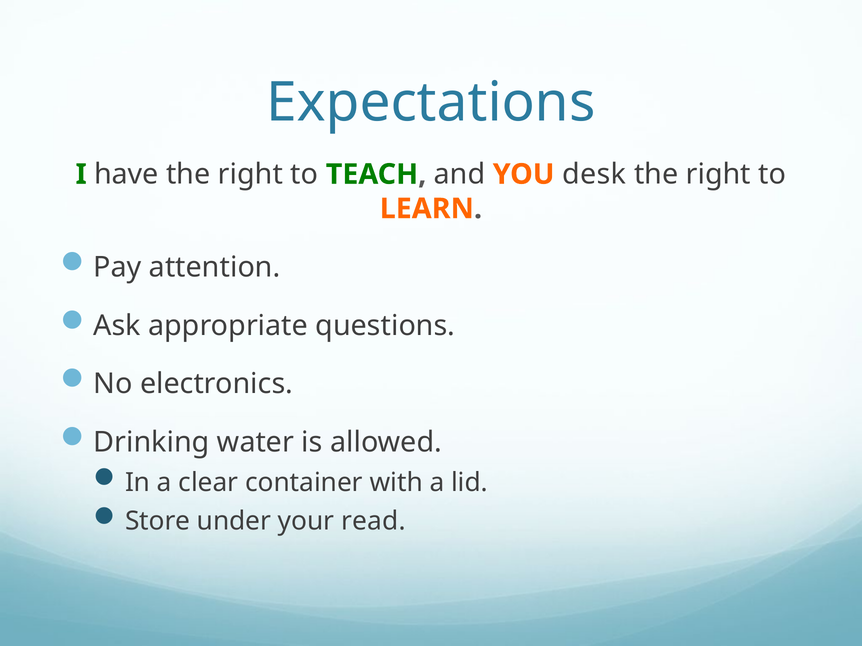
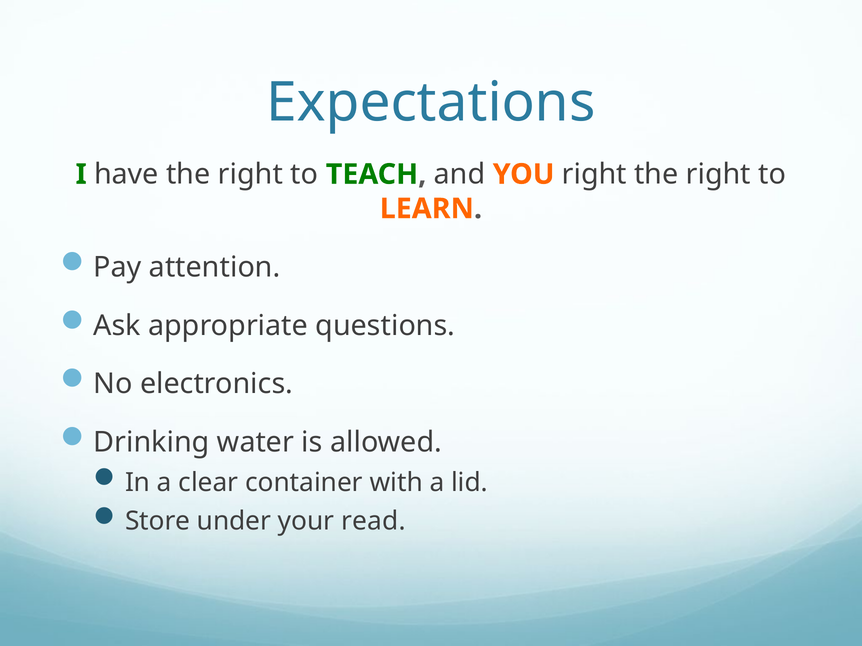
YOU desk: desk -> right
